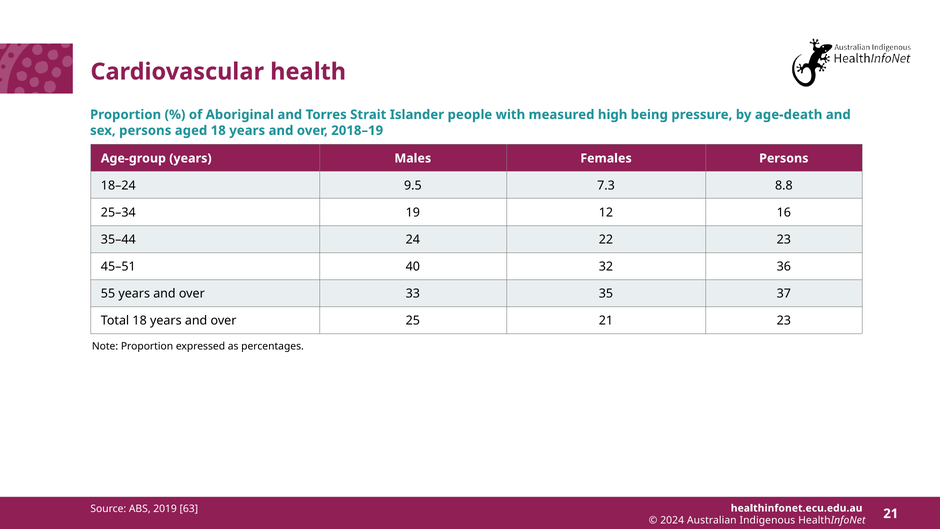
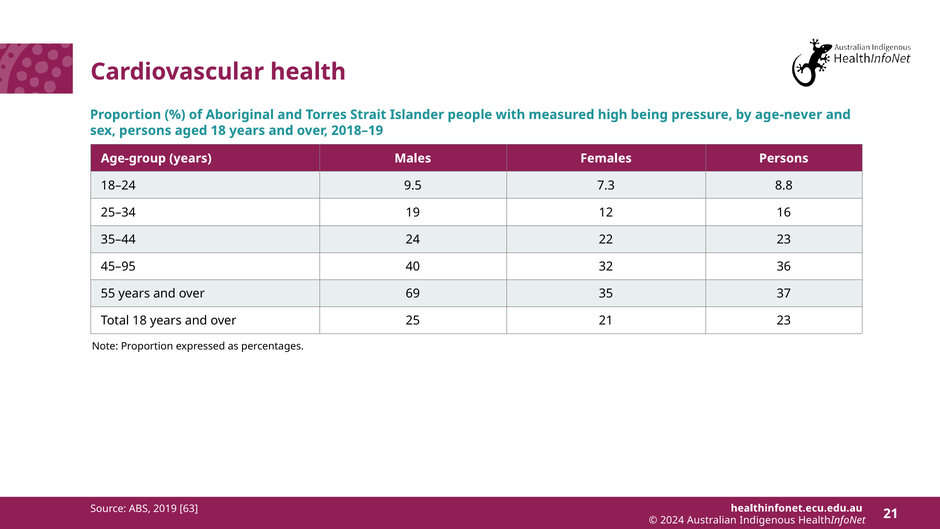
age-death: age-death -> age-never
45–51: 45–51 -> 45–95
33: 33 -> 69
